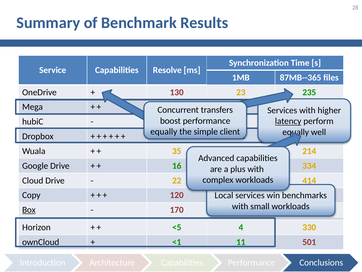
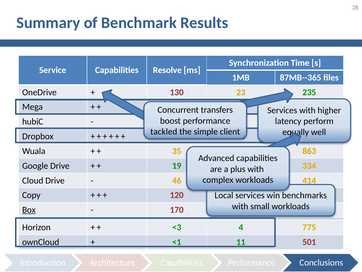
latency underline: present -> none
equally at (164, 131): equally -> tackled
214: 214 -> 863
16 at (177, 166): 16 -> 19
22: 22 -> 46
<5: <5 -> <3
330: 330 -> 775
